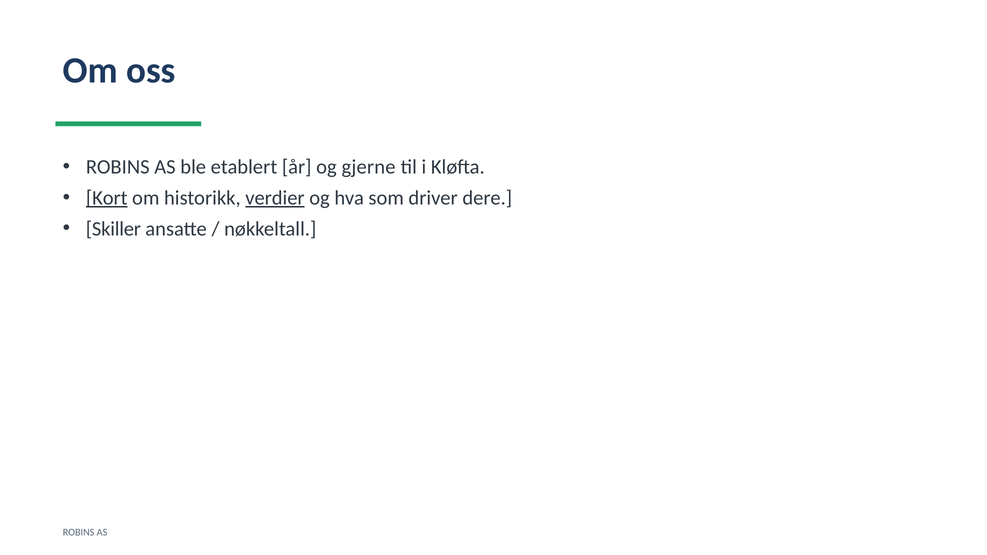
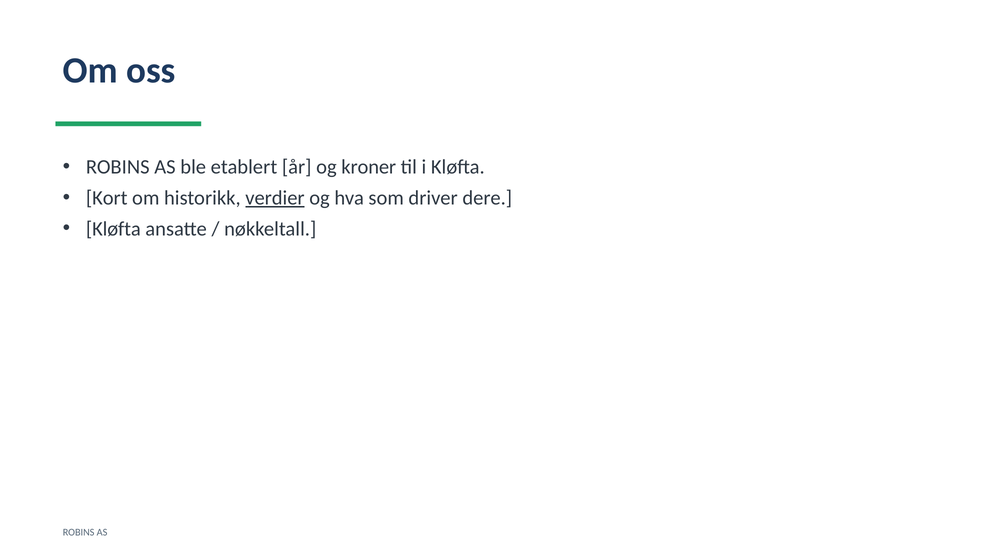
gjerne: gjerne -> kroner
Kort underline: present -> none
Skiller at (113, 229): Skiller -> Kløfta
